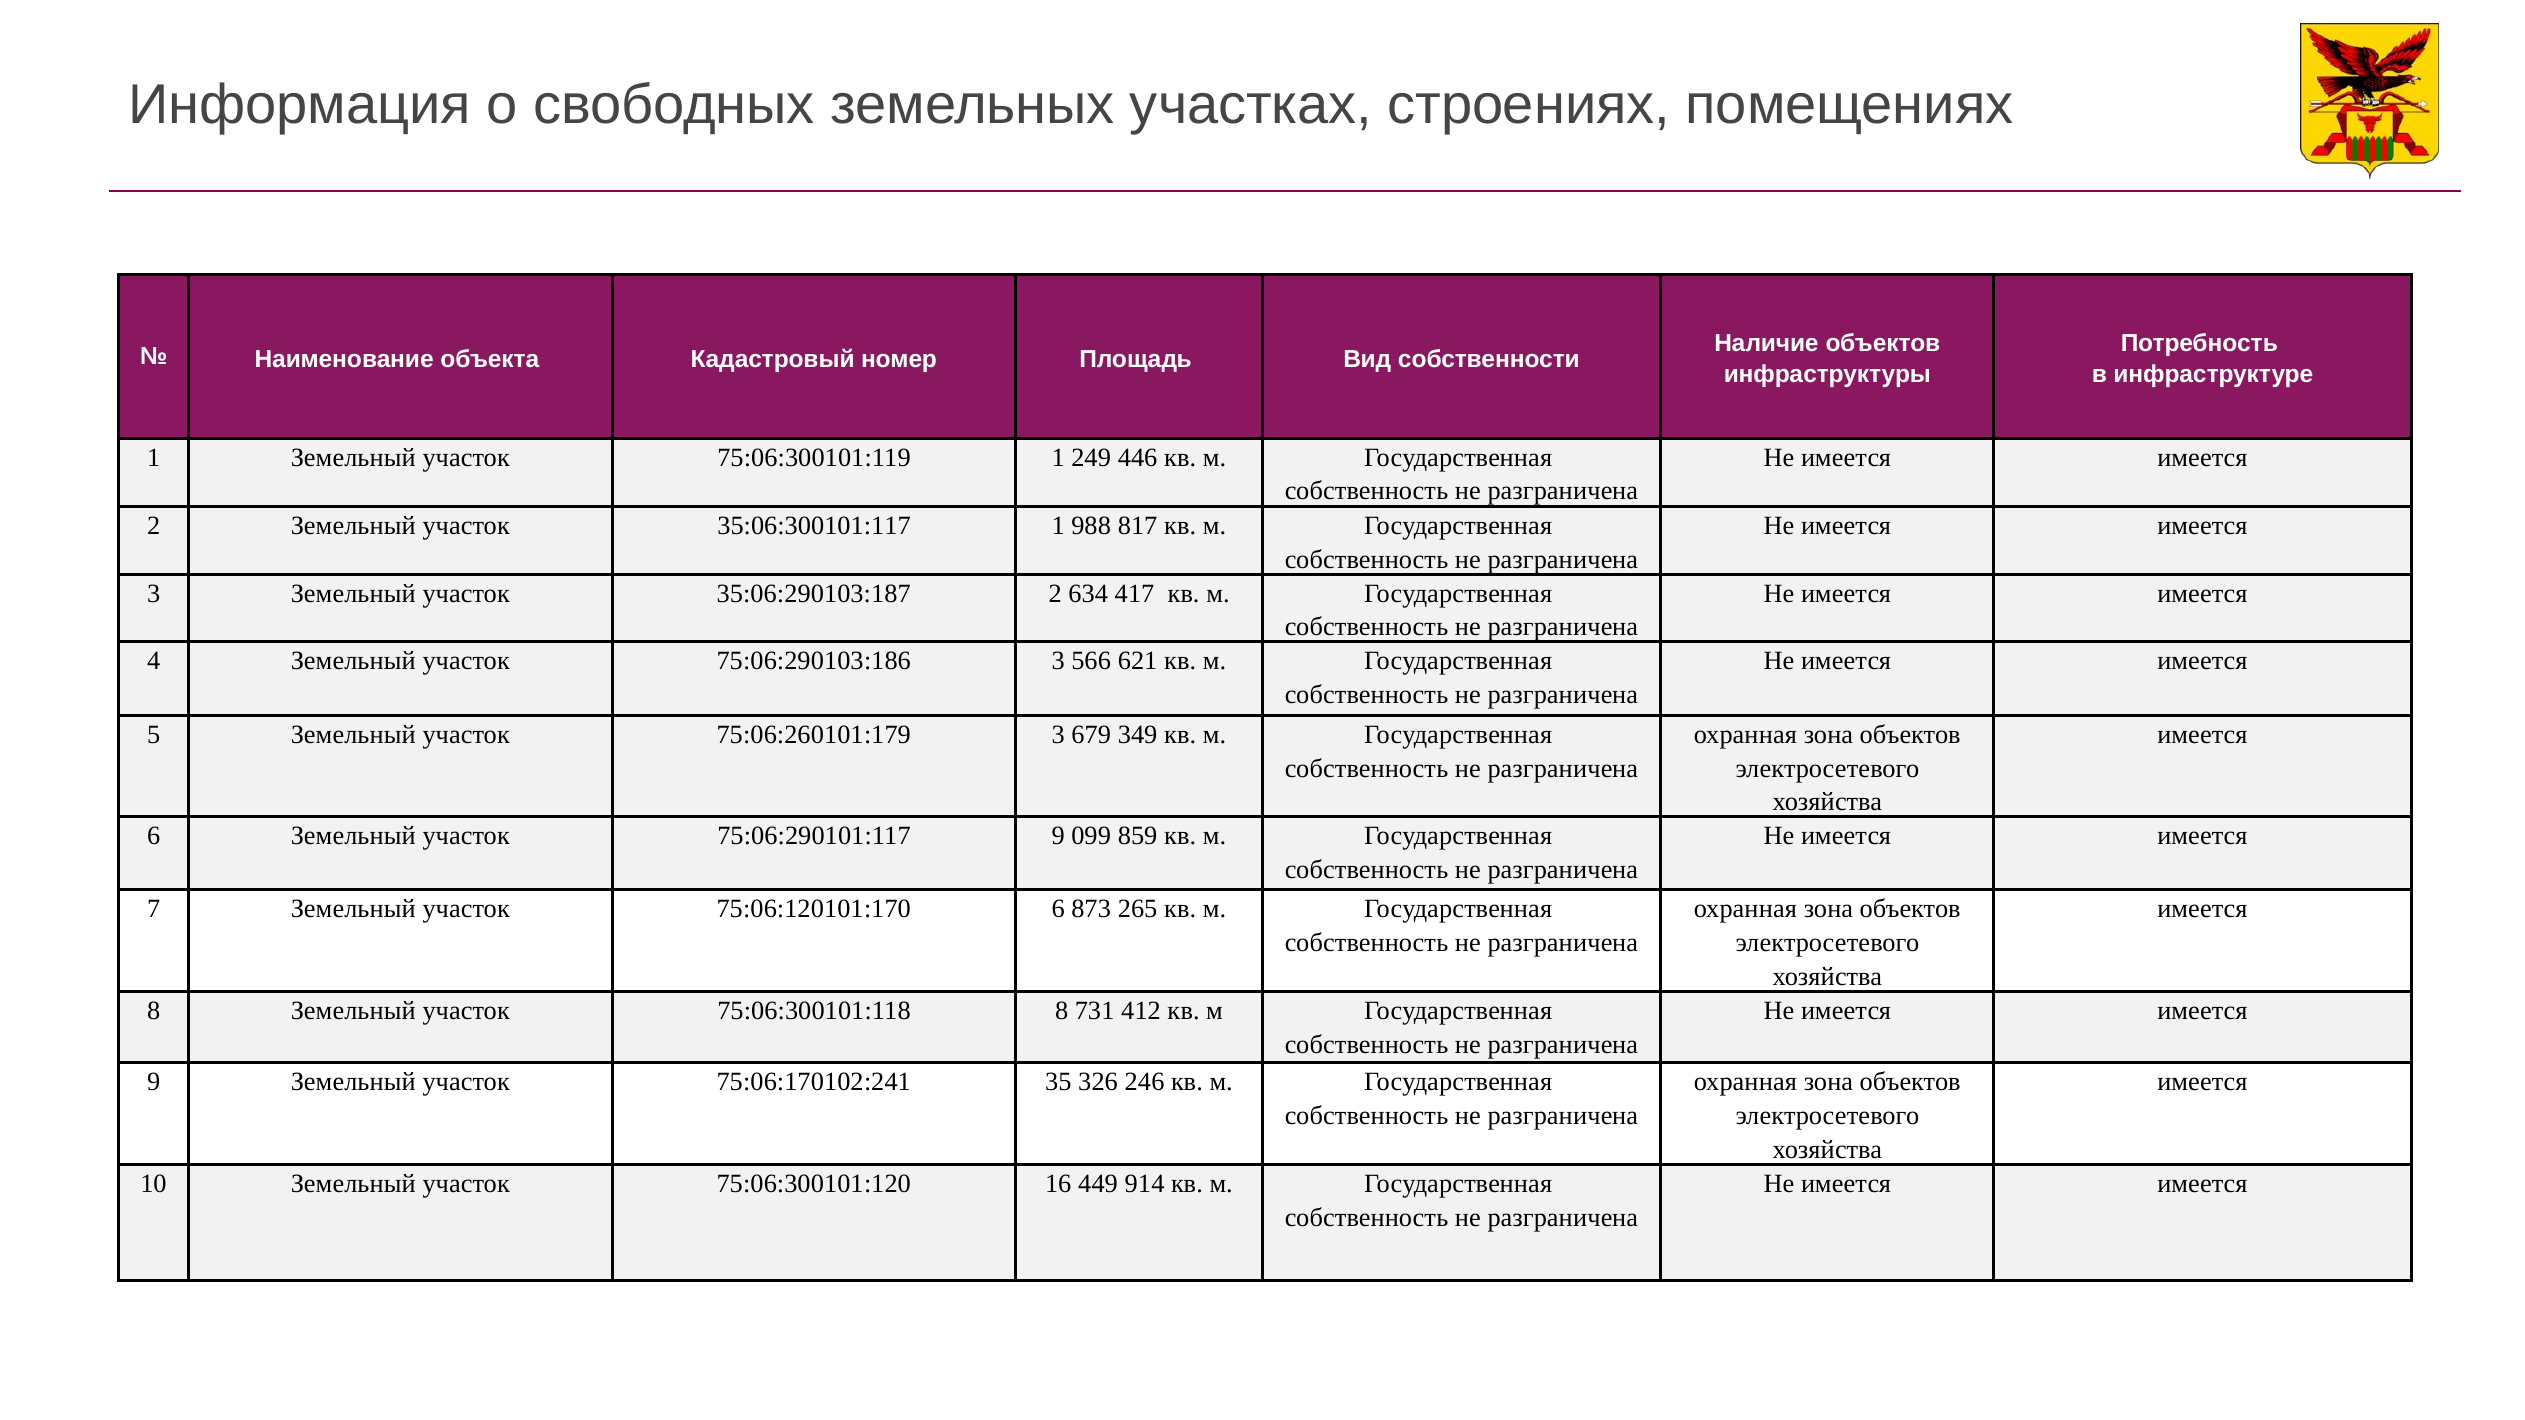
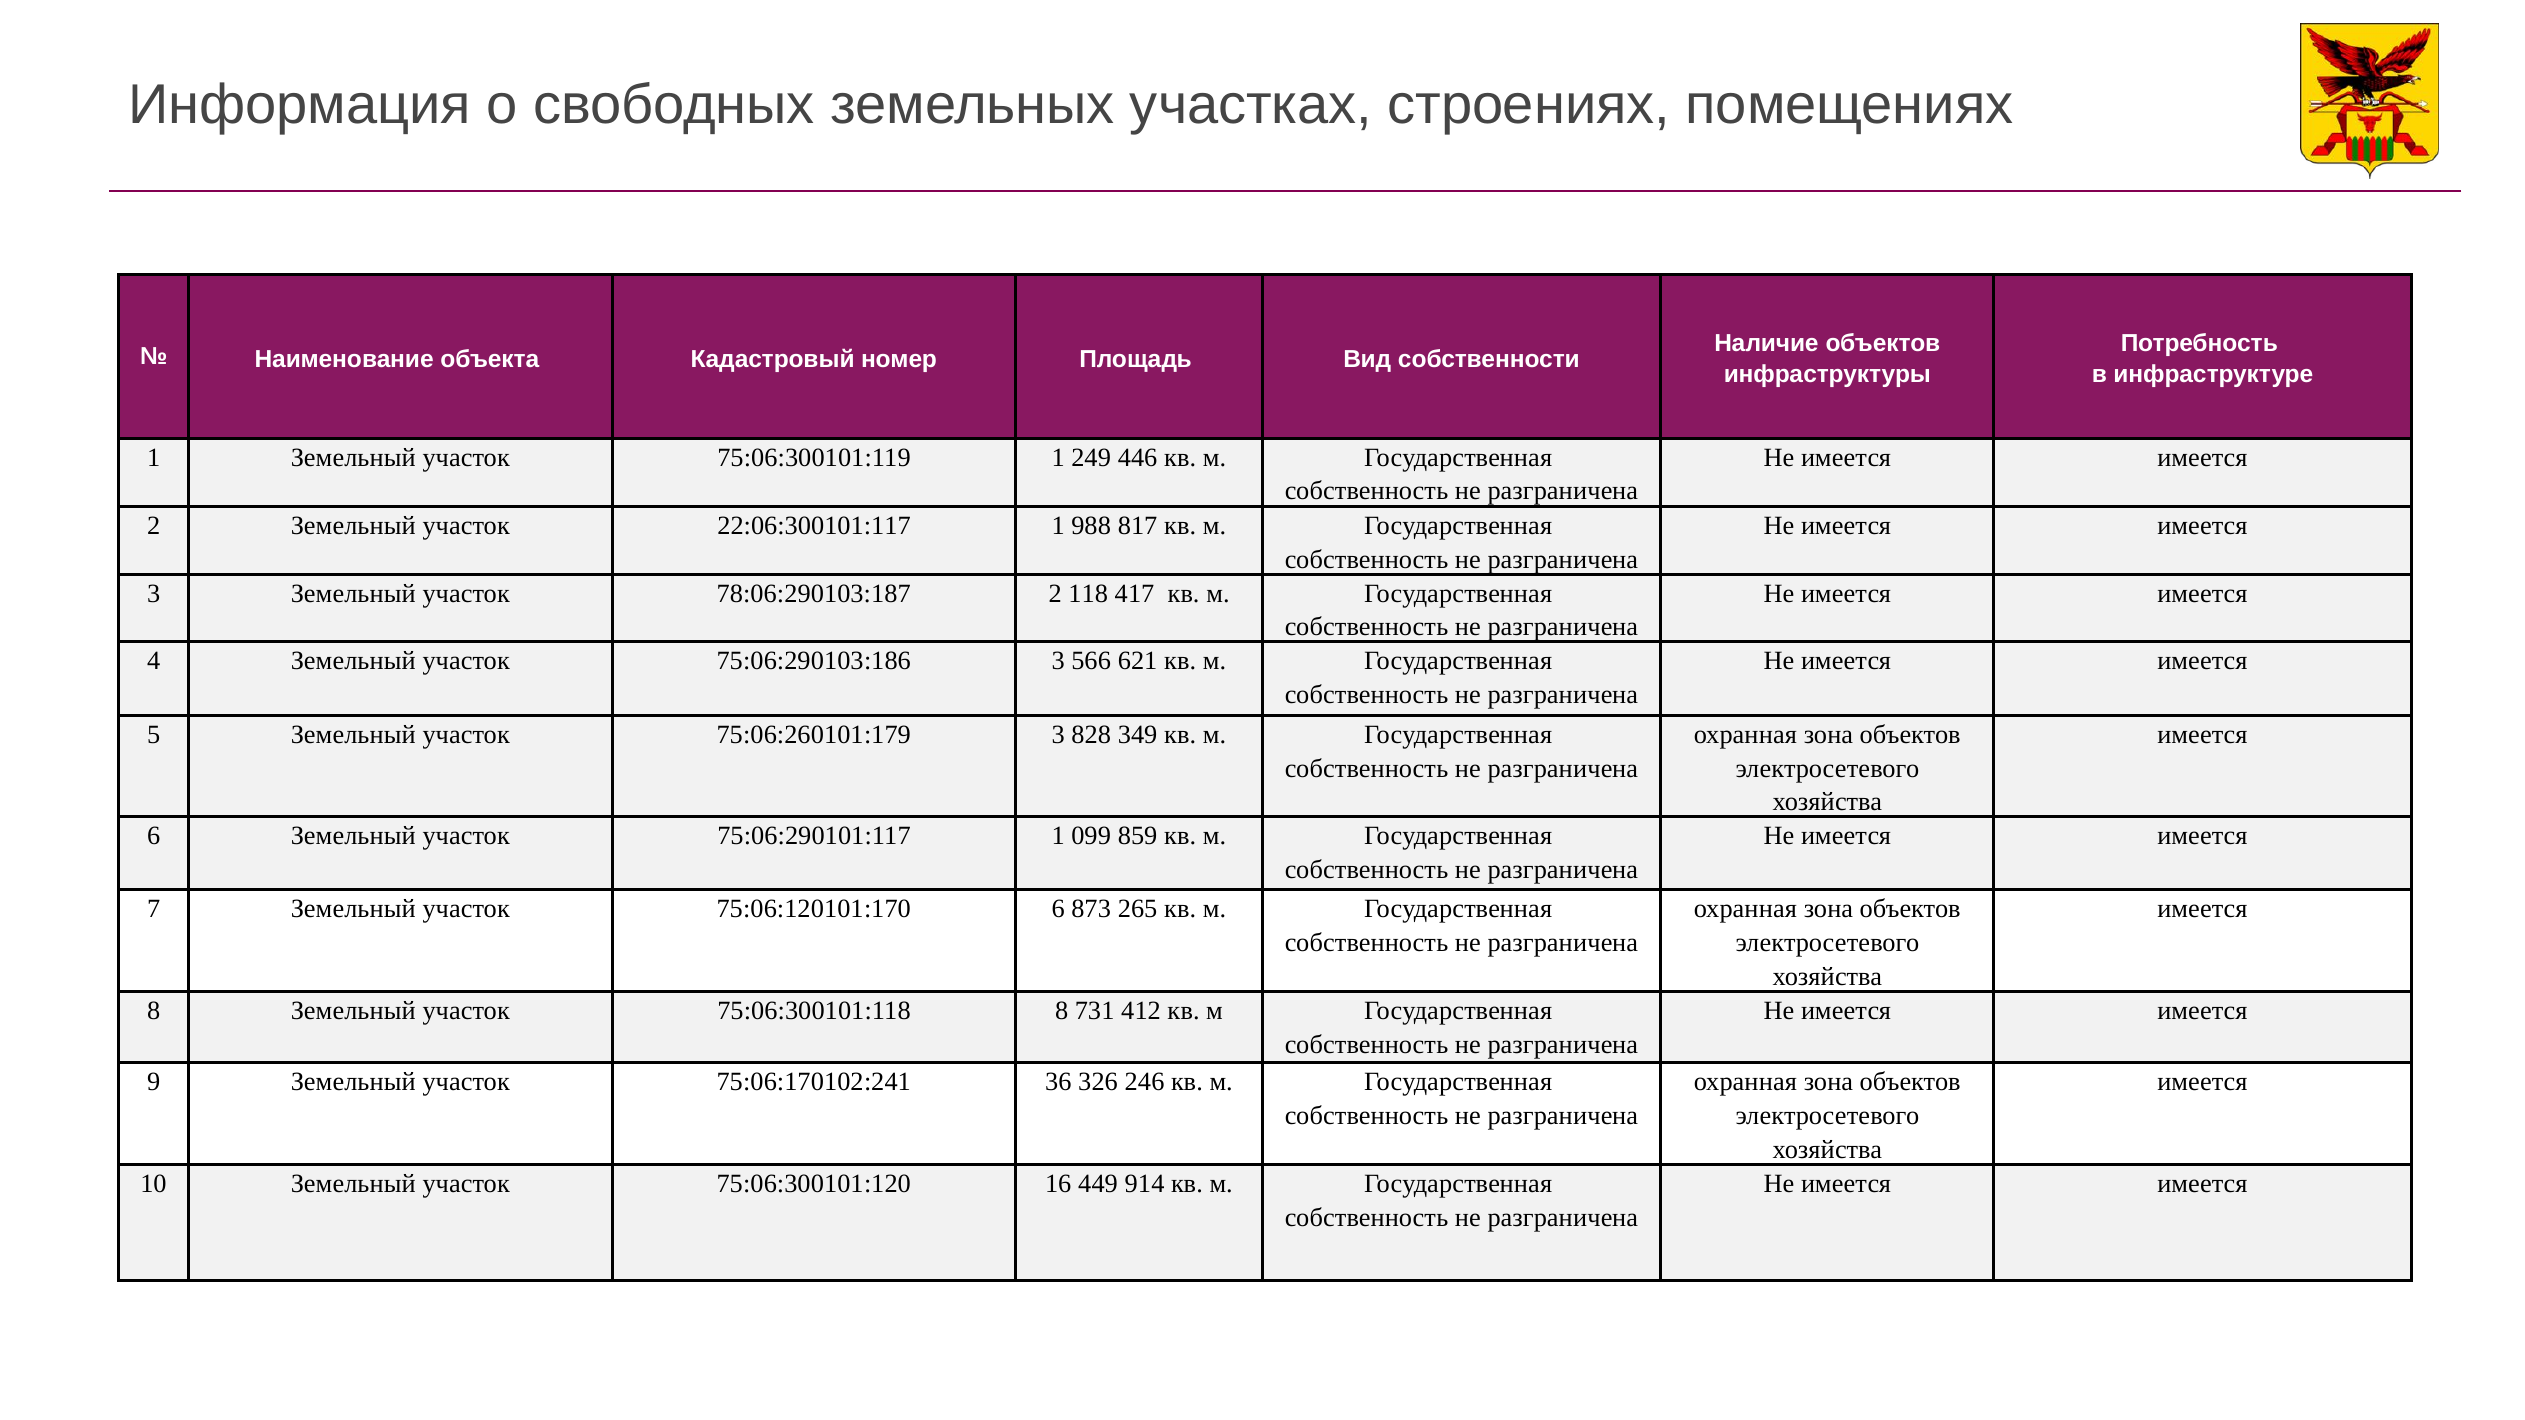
35:06:300101:117: 35:06:300101:117 -> 22:06:300101:117
35:06:290103:187: 35:06:290103:187 -> 78:06:290103:187
634: 634 -> 118
679: 679 -> 828
75:06:290101:117 9: 9 -> 1
35: 35 -> 36
